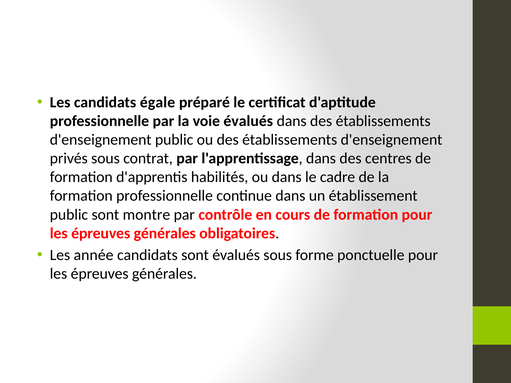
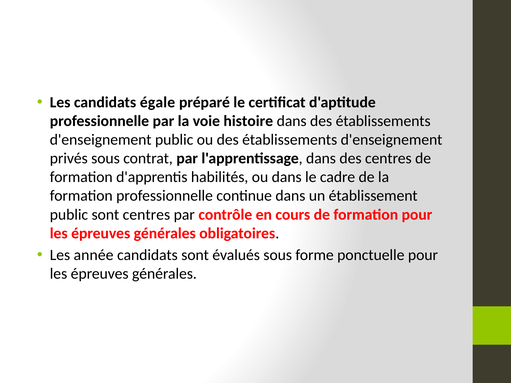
voie évalués: évalués -> histoire
sont montre: montre -> centres
